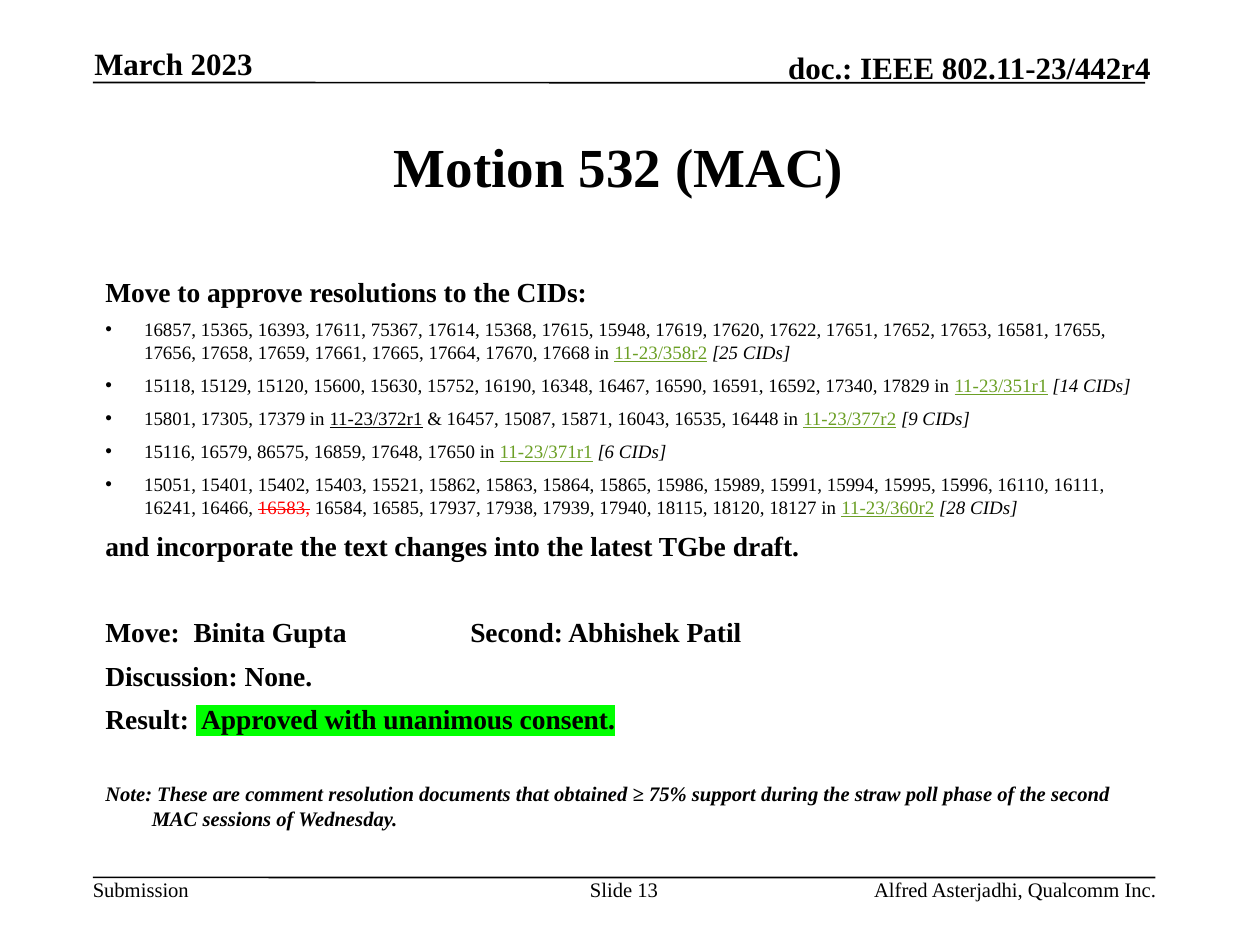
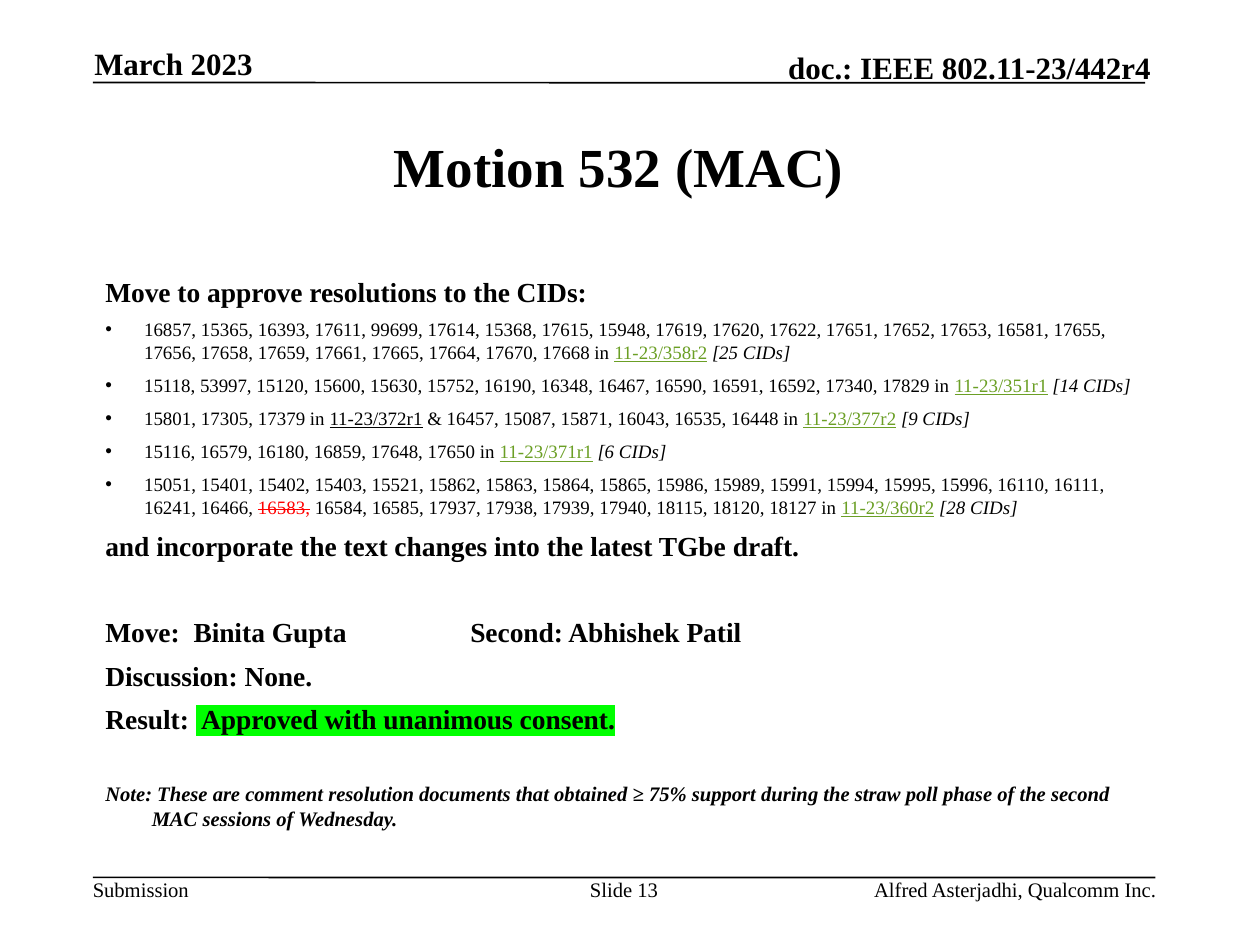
75367: 75367 -> 99699
15129: 15129 -> 53997
86575: 86575 -> 16180
